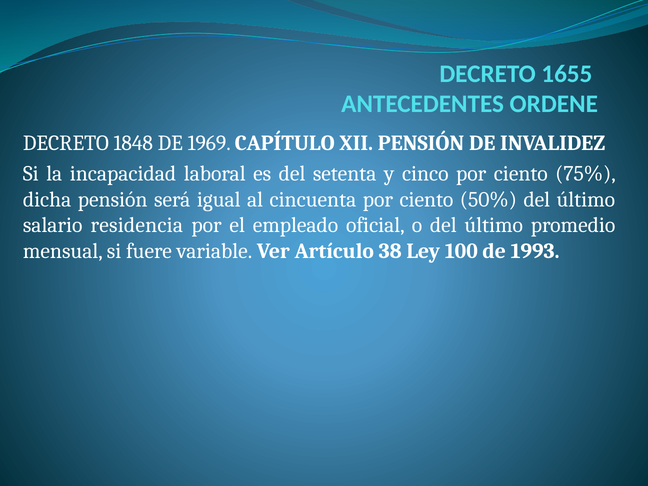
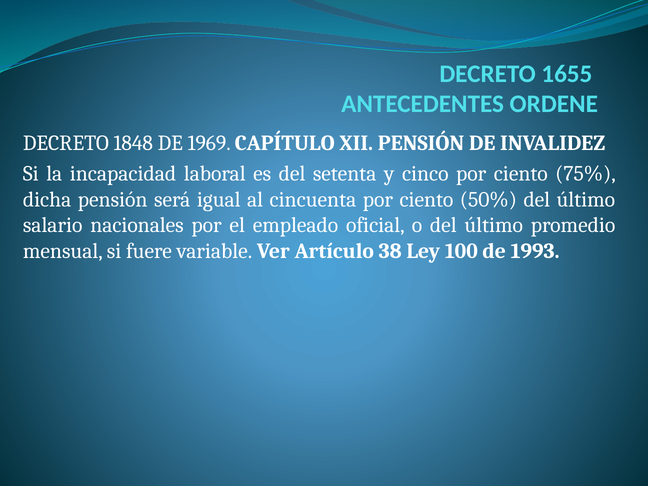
residencia: residencia -> nacionales
